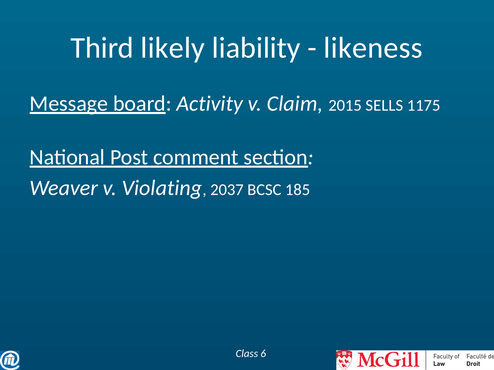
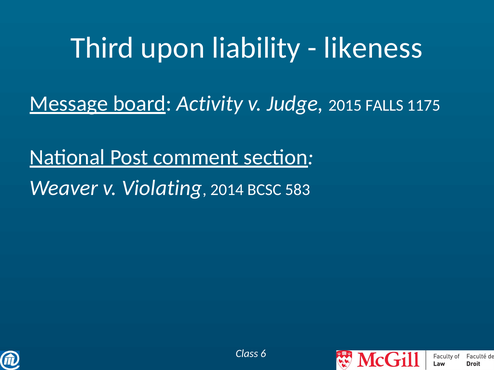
likely: likely -> upon
Claim: Claim -> Judge
SELLS: SELLS -> FALLS
2037: 2037 -> 2014
185: 185 -> 583
